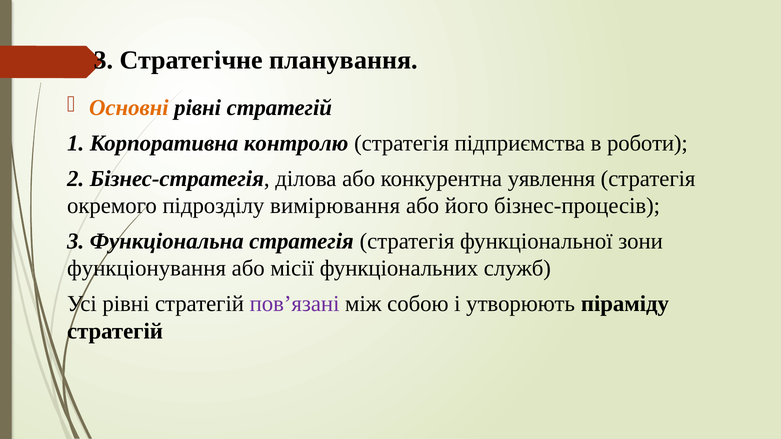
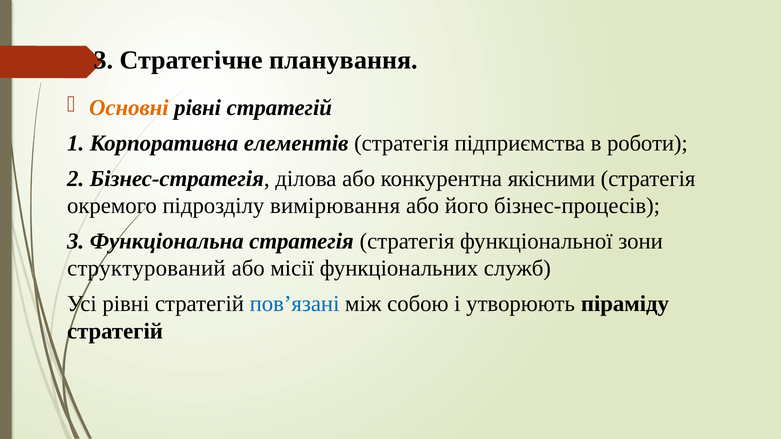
контролю: контролю -> елементів
уявлення: уявлення -> якісними
функціонування: функціонування -> структурований
пов’язані colour: purple -> blue
